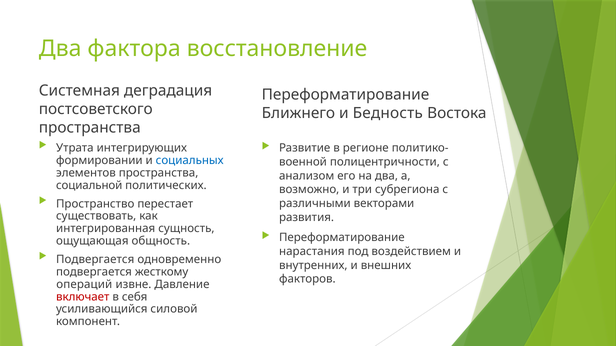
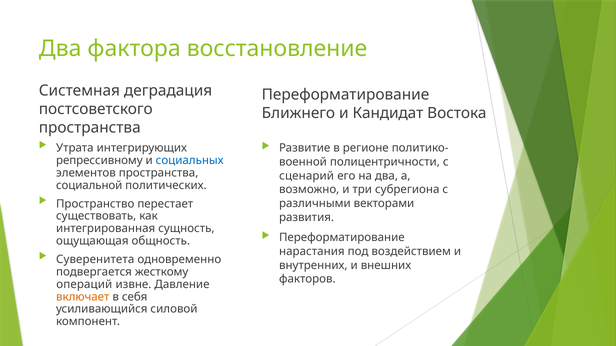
Бедность: Бедность -> Кандидат
формировании: формировании -> репрессивному
анализом: анализом -> сценарий
Подвергается at (95, 260): Подвергается -> Суверенитета
включает colour: red -> orange
